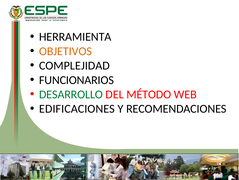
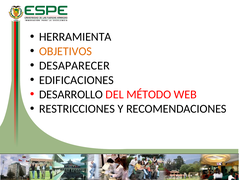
COMPLEJIDAD: COMPLEJIDAD -> DESAPARECER
FUNCIONARIOS: FUNCIONARIOS -> EDIFICACIONES
DESARROLLO colour: green -> black
EDIFICACIONES: EDIFICACIONES -> RESTRICCIONES
